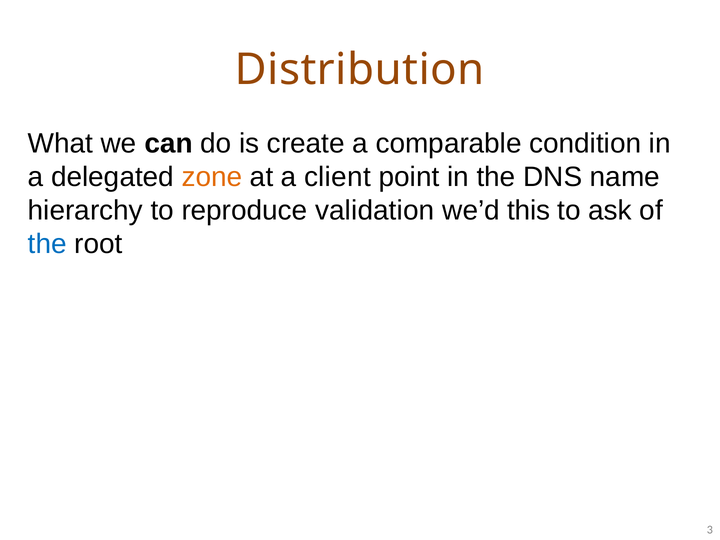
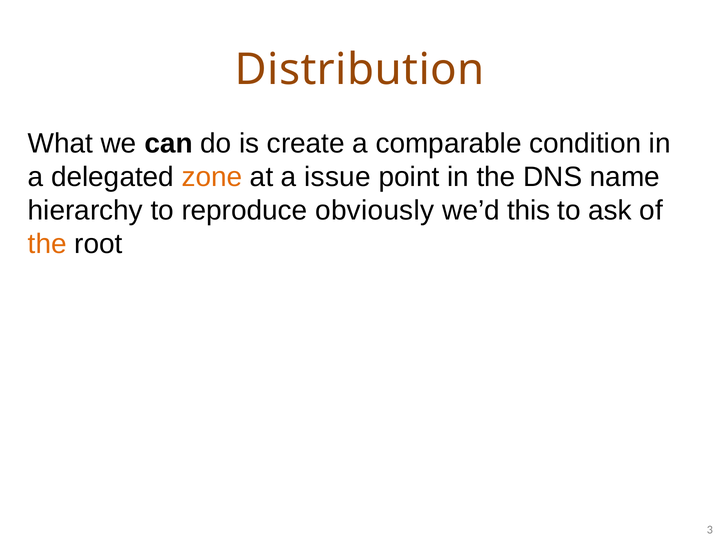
client: client -> issue
validation: validation -> obviously
the at (47, 244) colour: blue -> orange
